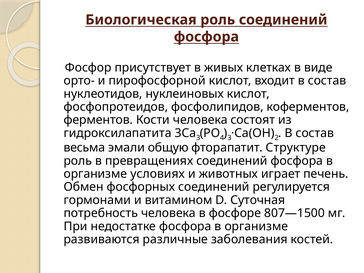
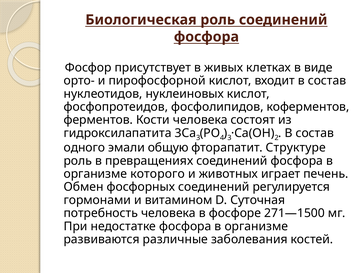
весьма: весьма -> одного
условиях: условиях -> которого
807—1500: 807—1500 -> 271—1500
